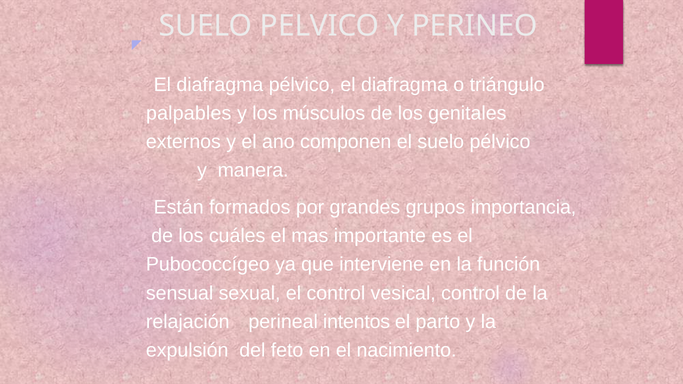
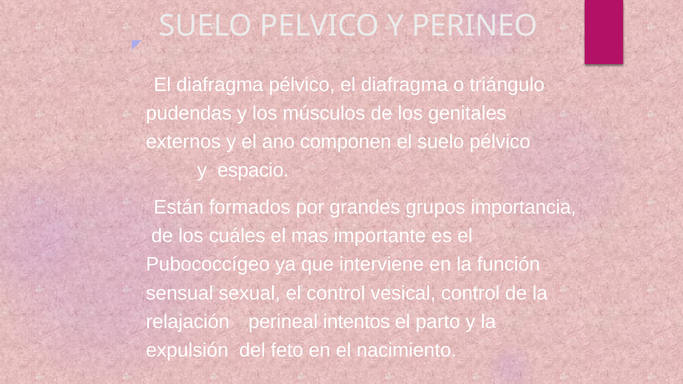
palpables: palpables -> pudendas
manera: manera -> espacio
